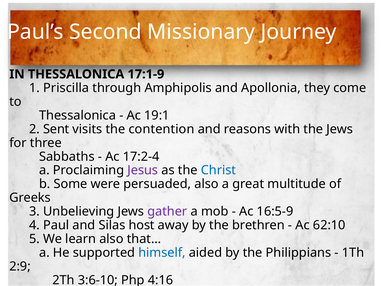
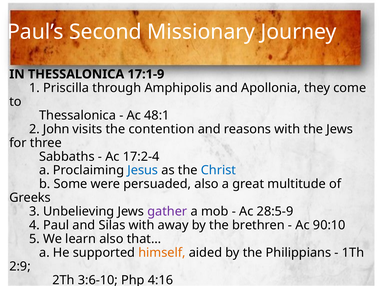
19:1: 19:1 -> 48:1
Sent: Sent -> John
Jesus colour: purple -> blue
16:5-9: 16:5-9 -> 28:5-9
Silas host: host -> with
62:10: 62:10 -> 90:10
himself colour: blue -> orange
